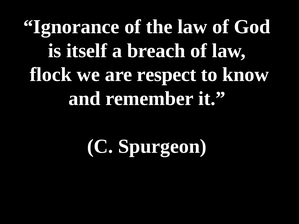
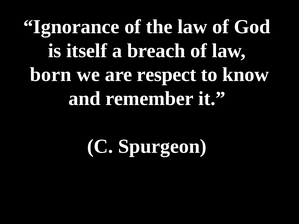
flock: flock -> born
